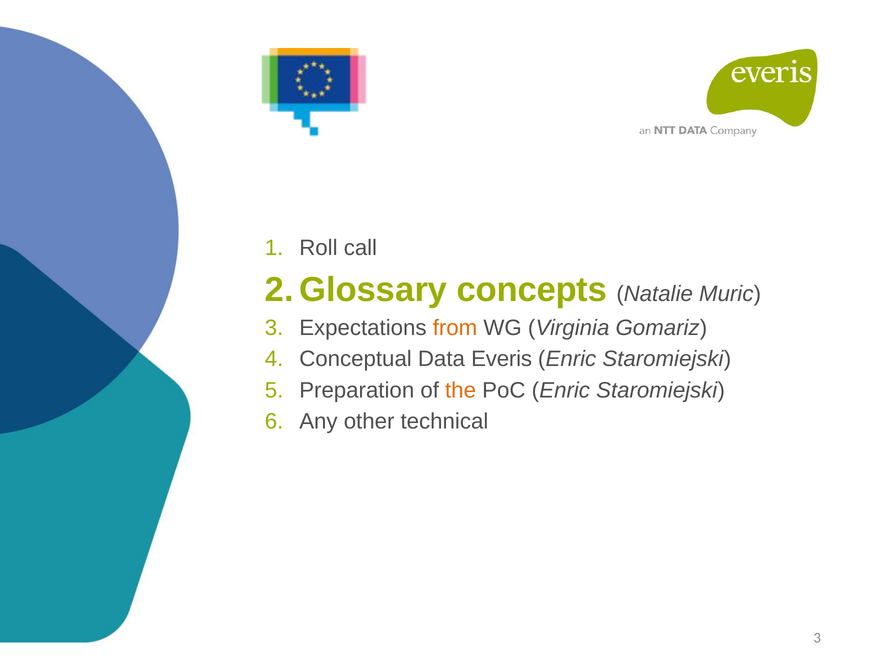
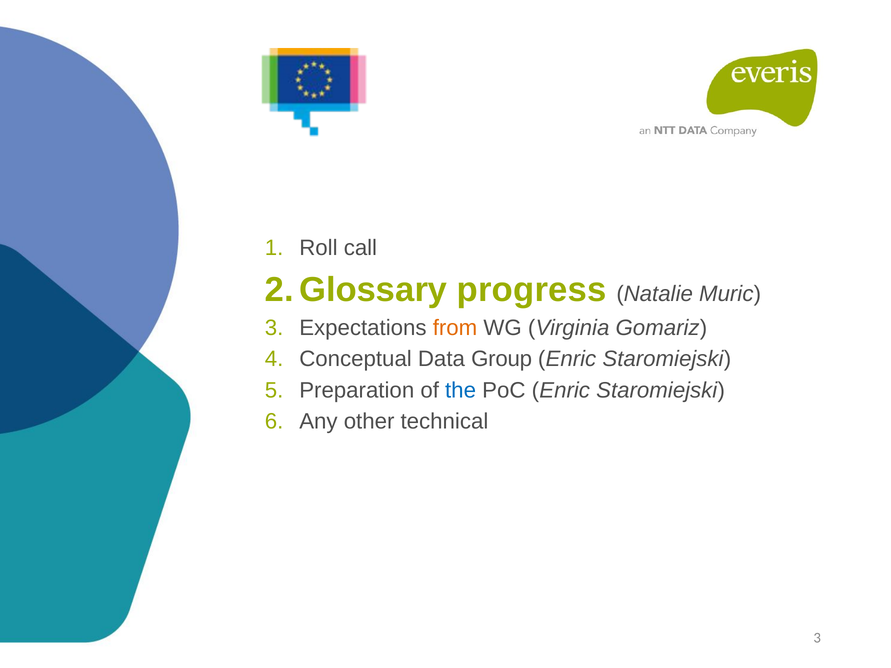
concepts: concepts -> progress
Everis: Everis -> Group
the colour: orange -> blue
